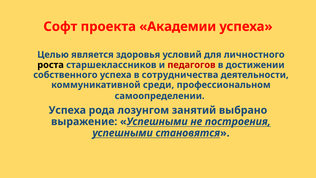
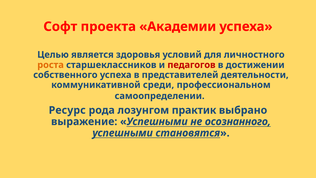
роста colour: black -> orange
сотрудничества: сотрудничества -> представителей
Успеха at (67, 110): Успеха -> Ресурс
занятий: занятий -> практик
построения: построения -> осознанного
